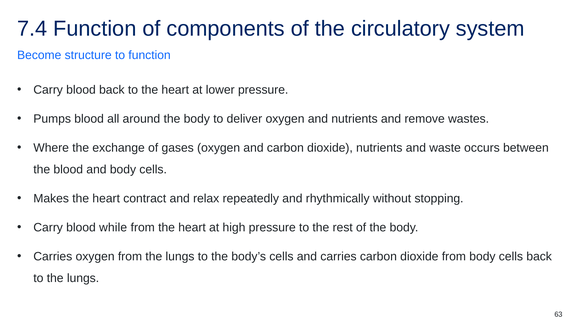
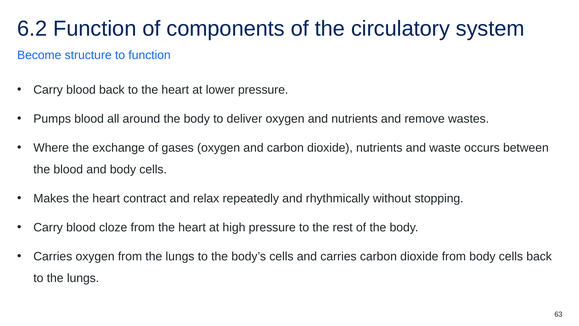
7.4: 7.4 -> 6.2
while: while -> cloze
